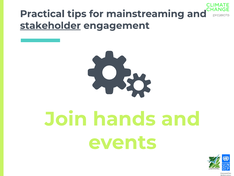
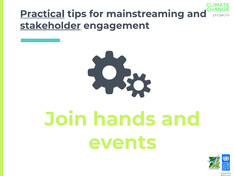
Practical underline: none -> present
